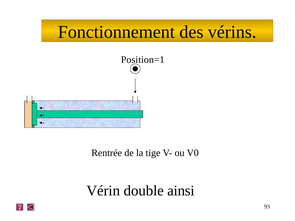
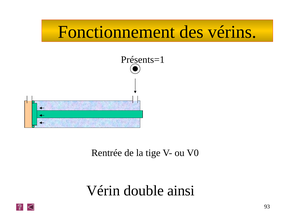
Position=1: Position=1 -> Présents=1
